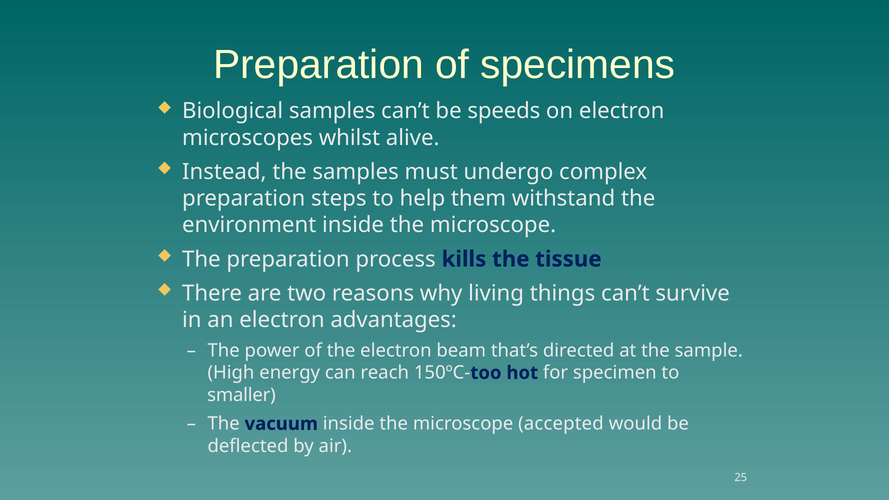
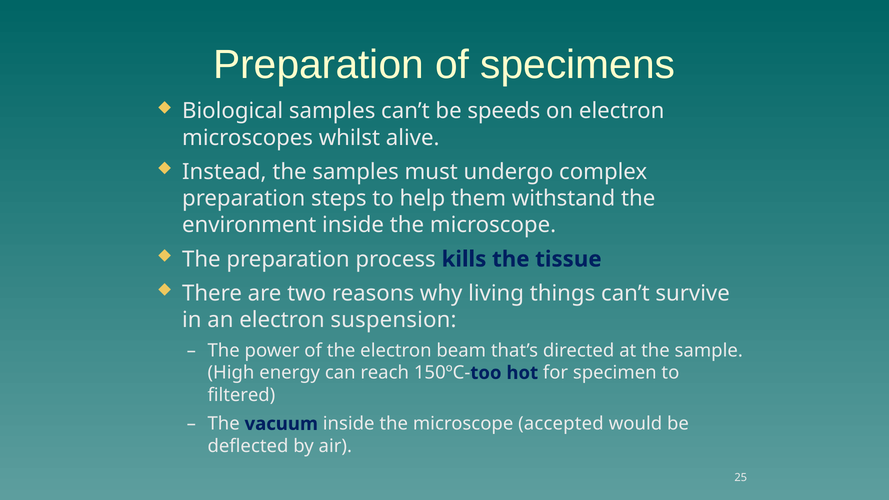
advantages: advantages -> suspension
smaller: smaller -> filtered
